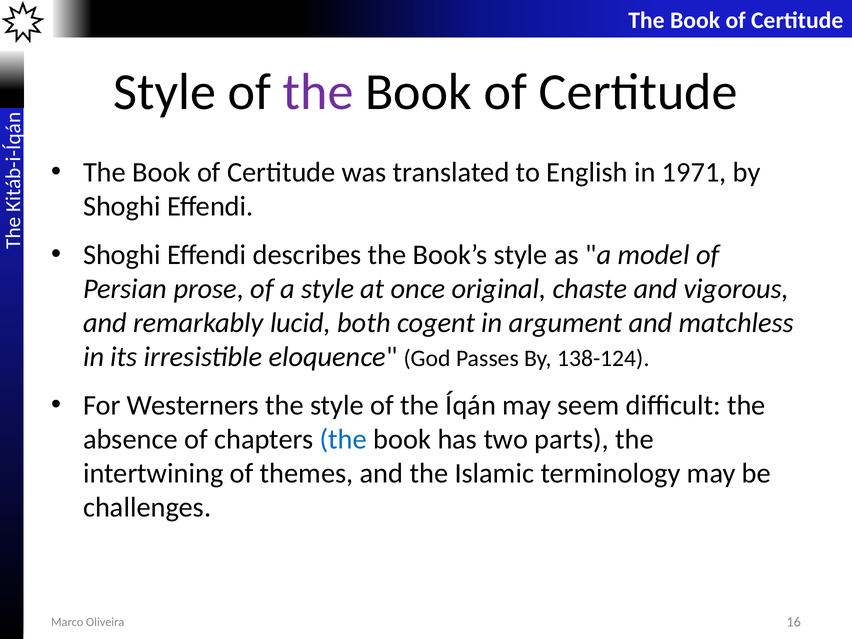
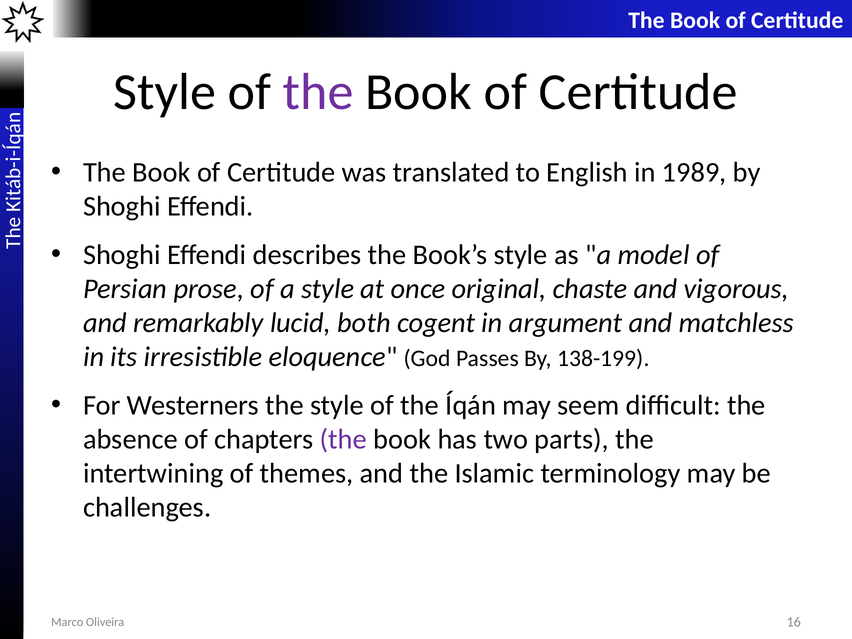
1971: 1971 -> 1989
138-124: 138-124 -> 138-199
the at (343, 439) colour: blue -> purple
